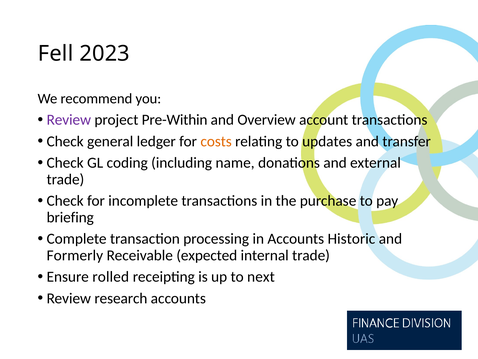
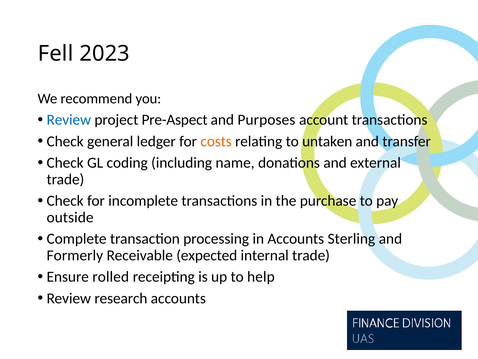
Review at (69, 120) colour: purple -> blue
Pre-Within: Pre-Within -> Pre-Aspect
Overview: Overview -> Purposes
updates: updates -> untaken
briefing: briefing -> outside
Historic: Historic -> Sterling
next: next -> help
